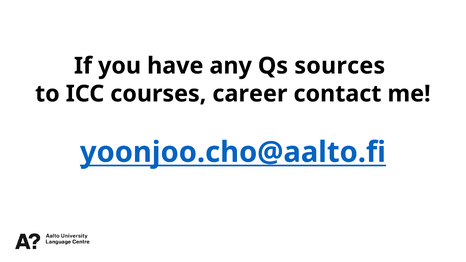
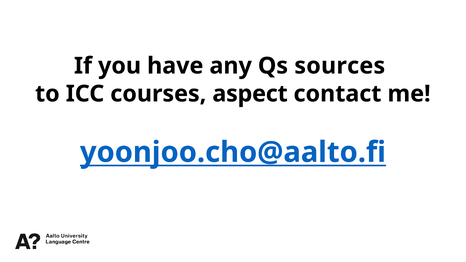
career: career -> aspect
